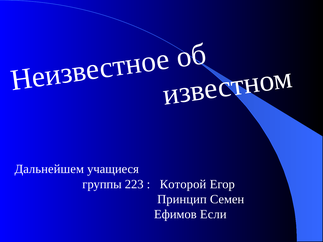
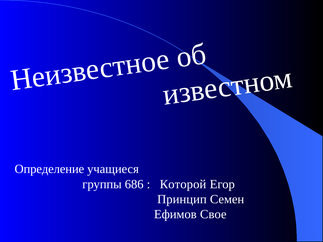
Дальнейшем: Дальнейшем -> Определение
223: 223 -> 686
Если: Если -> Свое
